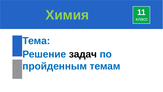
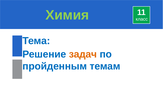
задач colour: black -> orange
